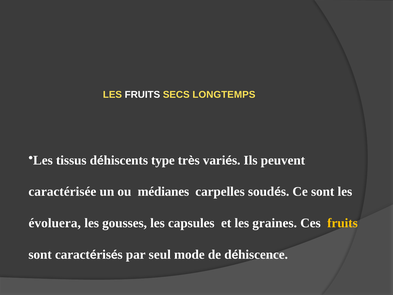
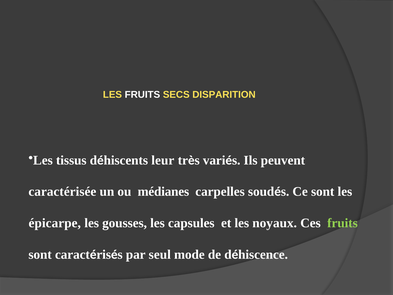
LONGTEMPS: LONGTEMPS -> DISPARITION
type: type -> leur
évoluera: évoluera -> épicarpe
graines: graines -> noyaux
fruits at (342, 223) colour: yellow -> light green
